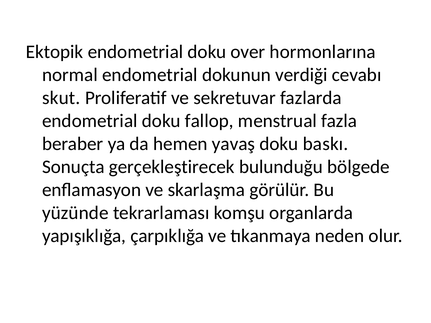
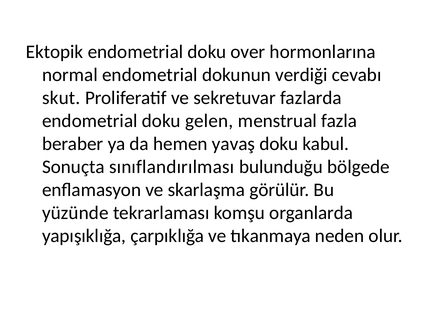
fallop: fallop -> gelen
baskı: baskı -> kabul
gerçekleştirecek: gerçekleştirecek -> sınıflandırılması
